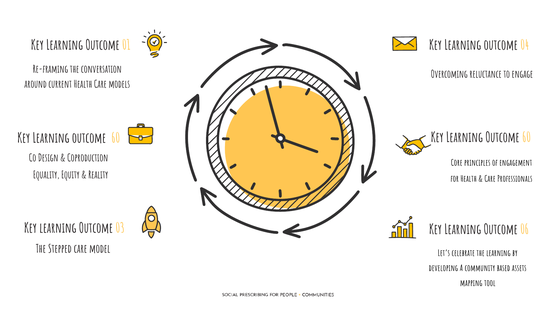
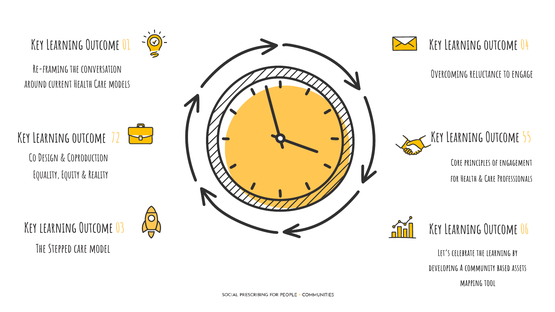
60 at (527, 138): 60 -> 55
60 at (116, 138): 60 -> 72
